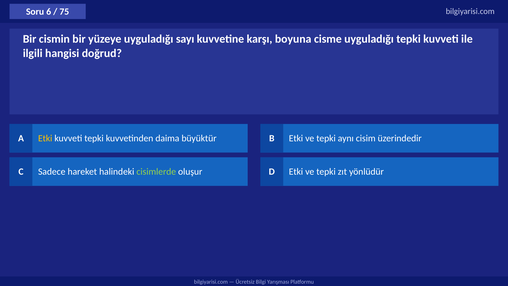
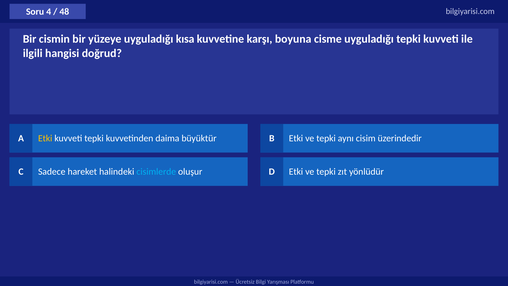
6: 6 -> 4
75: 75 -> 48
sayı: sayı -> kısa
cisimlerde colour: light green -> light blue
